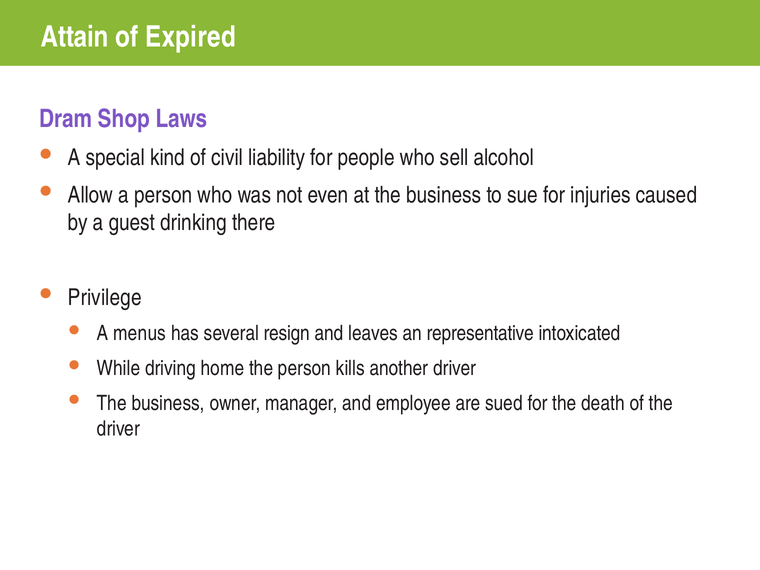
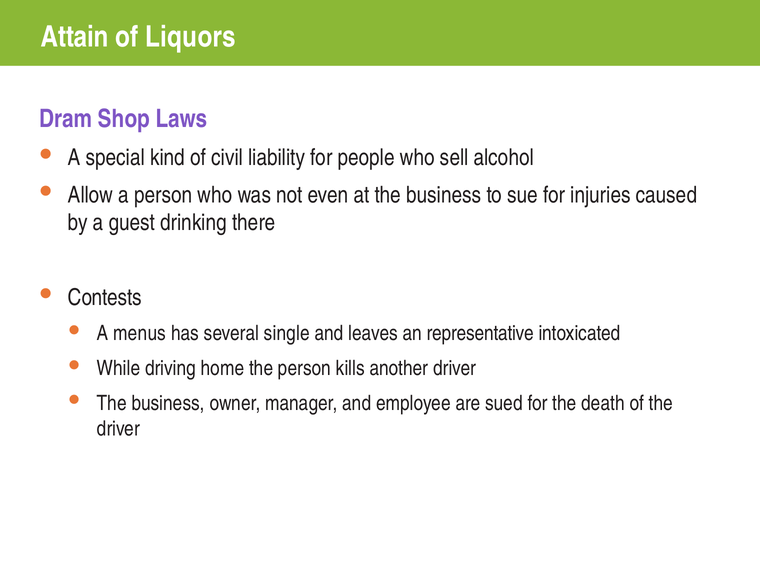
Expired: Expired -> Liquors
Privilege: Privilege -> Contests
resign: resign -> single
